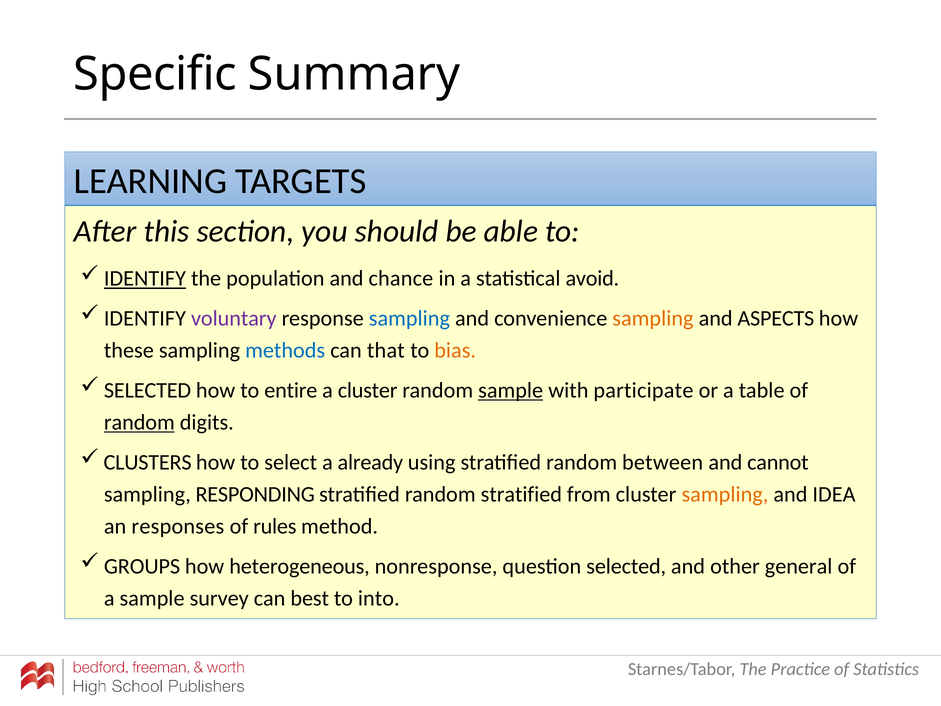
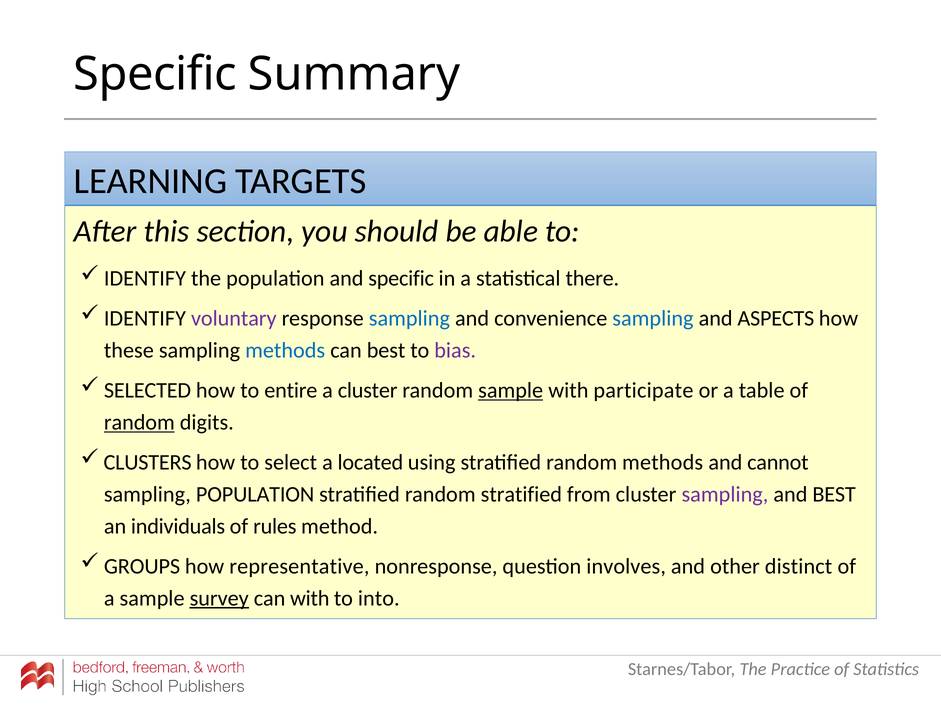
IDENTIFY at (145, 278) underline: present -> none
and chance: chance -> specific
avoid: avoid -> there
sampling at (653, 318) colour: orange -> blue
can that: that -> best
bias colour: orange -> purple
already: already -> located
random between: between -> methods
sampling RESPONDING: RESPONDING -> POPULATION
sampling at (725, 494) colour: orange -> purple
and IDEA: IDEA -> BEST
responses: responses -> individuals
heterogeneous: heterogeneous -> representative
question selected: selected -> involves
general: general -> distinct
survey underline: none -> present
can best: best -> with
